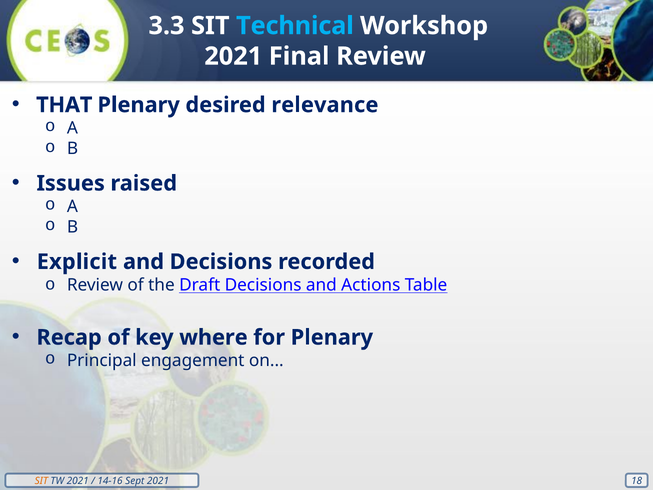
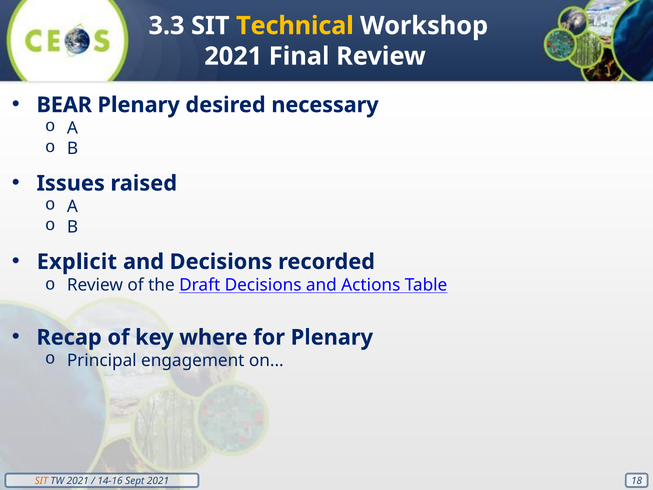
Technical colour: light blue -> yellow
THAT: THAT -> BEAR
relevance: relevance -> necessary
